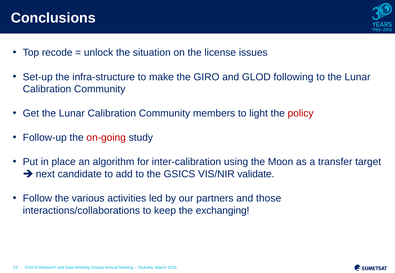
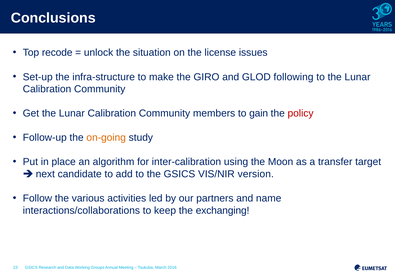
light: light -> gain
on-going colour: red -> orange
validate: validate -> version
those: those -> name
